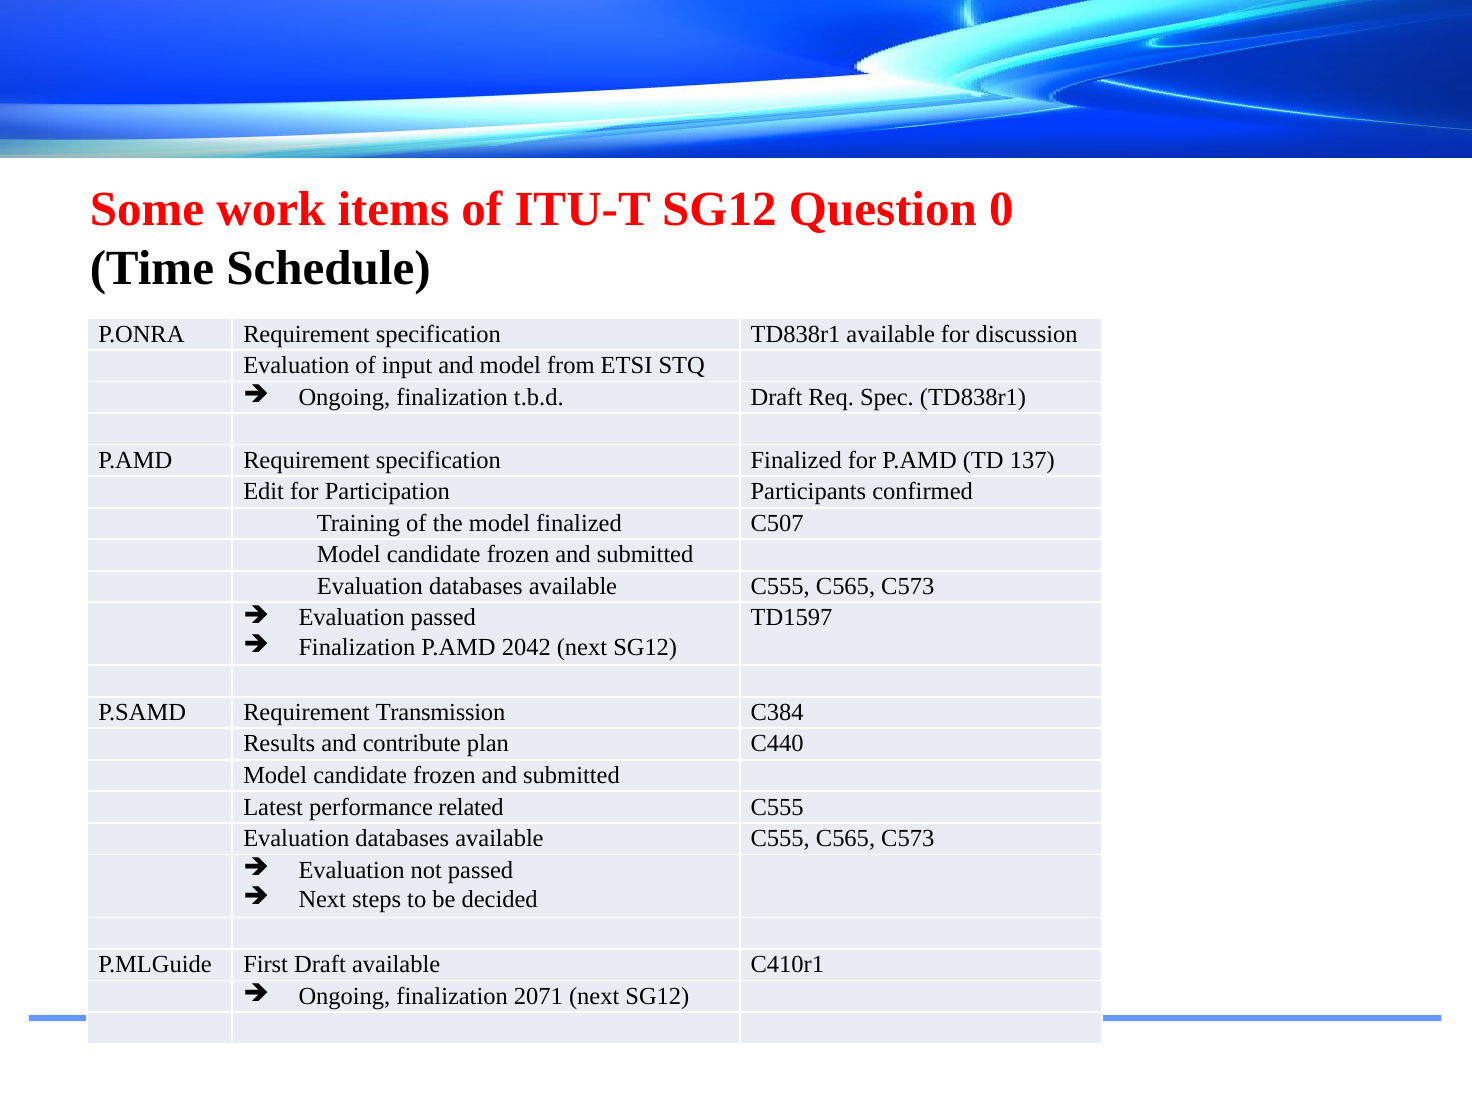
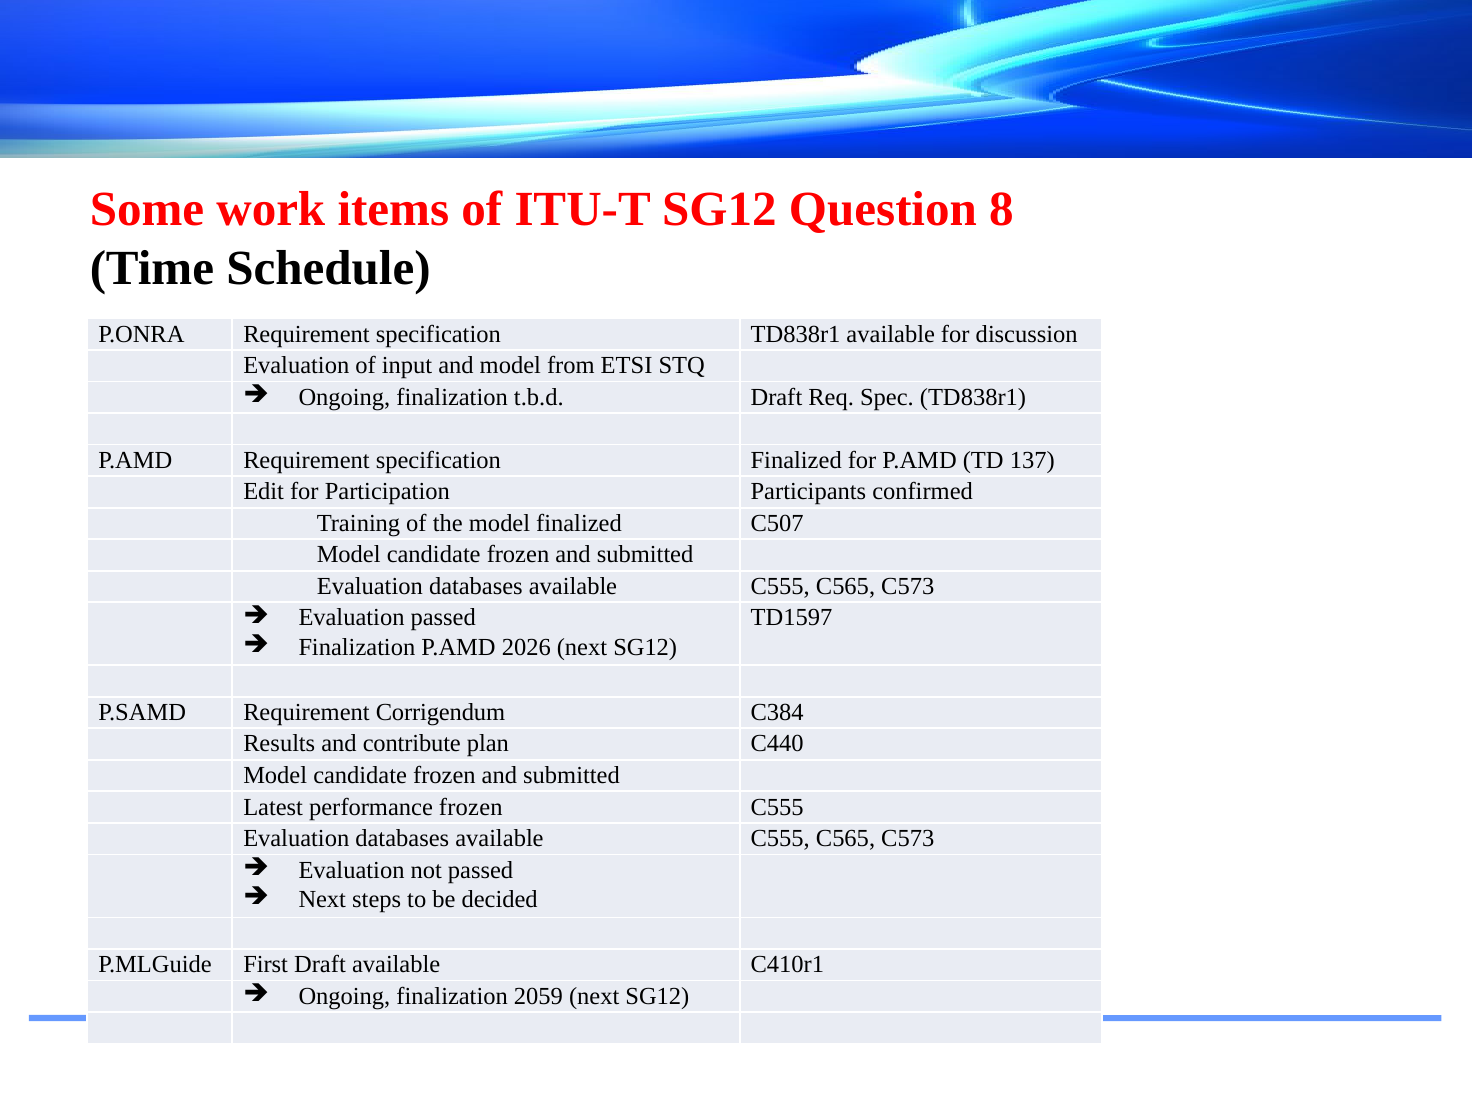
0: 0 -> 8
2042: 2042 -> 2026
Transmission: Transmission -> Corrigendum
performance related: related -> frozen
2071: 2071 -> 2059
